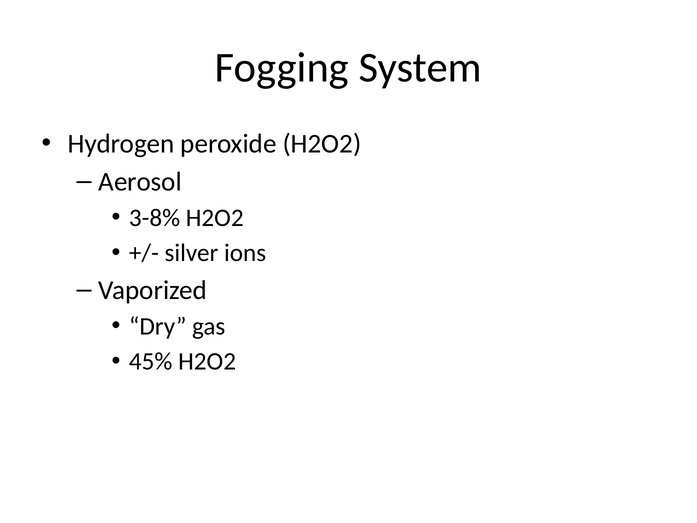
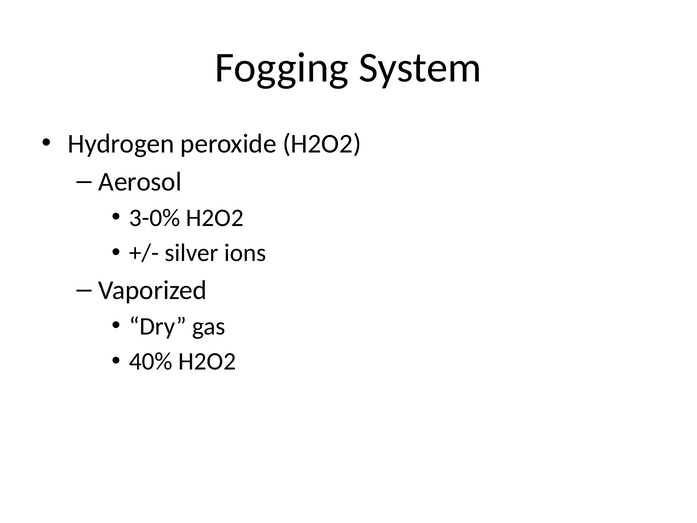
3-8%: 3-8% -> 3-0%
45%: 45% -> 40%
